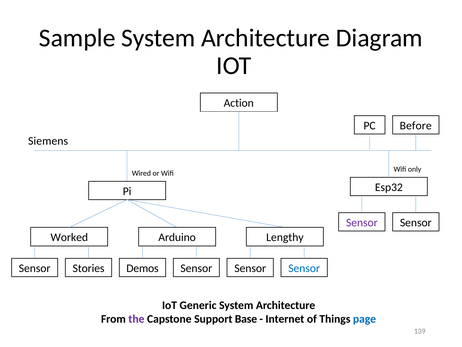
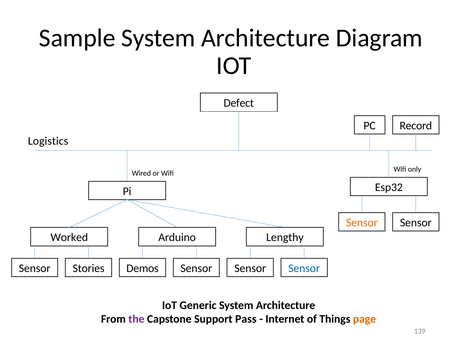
Action: Action -> Defect
Before: Before -> Record
Siemens: Siemens -> Logistics
Sensor at (362, 222) colour: purple -> orange
Base: Base -> Pass
page colour: blue -> orange
